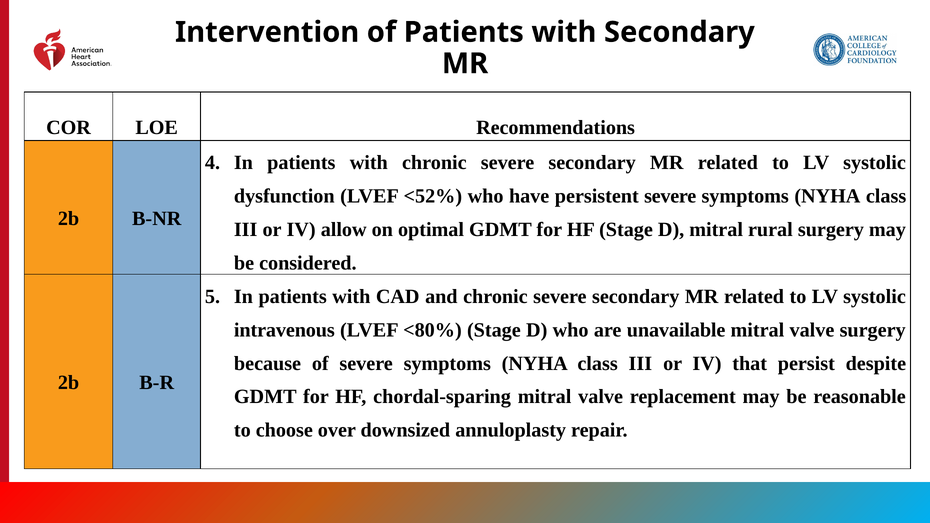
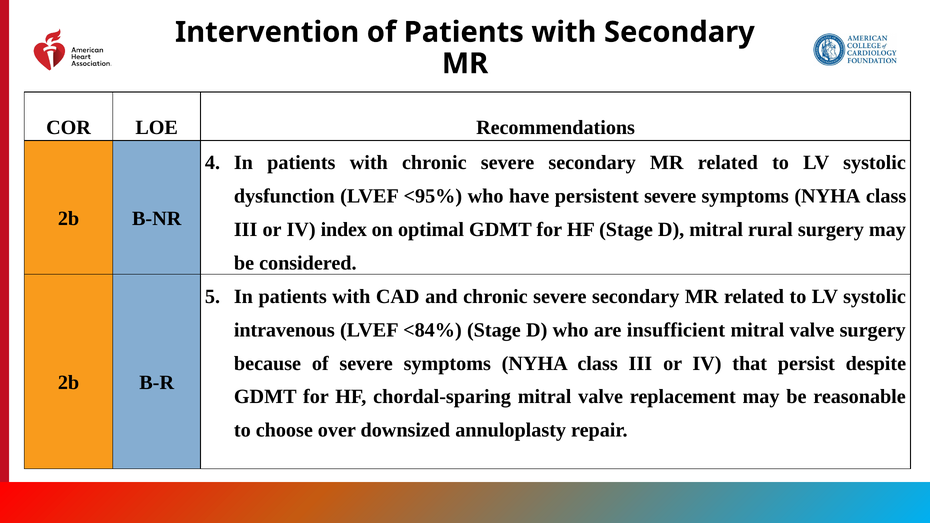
<52%: <52% -> <95%
allow: allow -> index
<80%: <80% -> <84%
unavailable: unavailable -> insufficient
